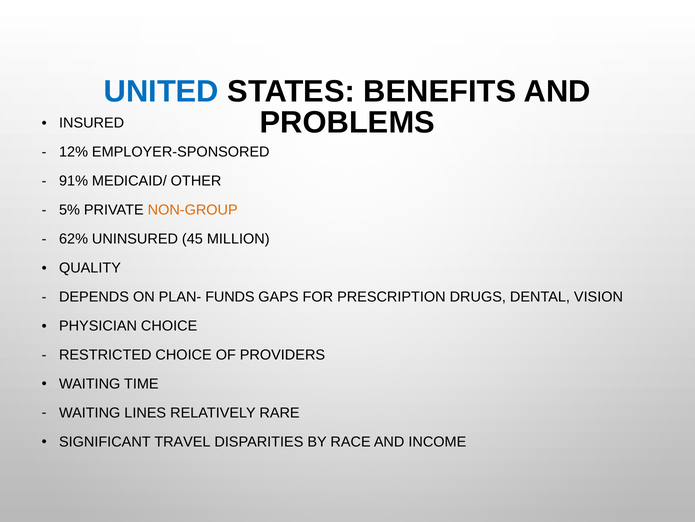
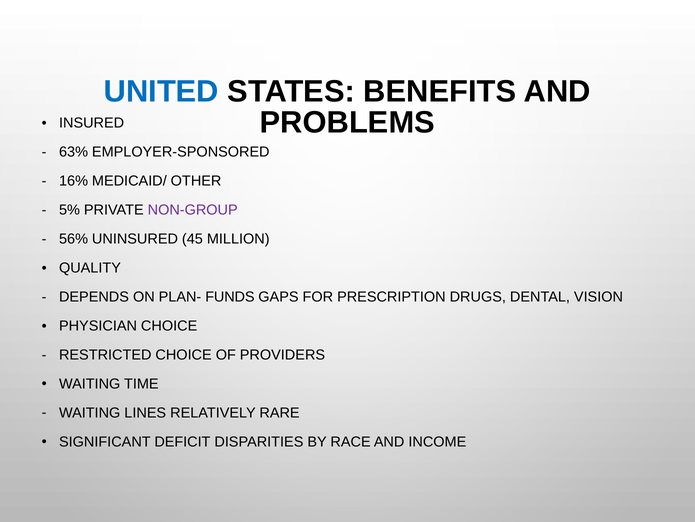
12%: 12% -> 63%
91%: 91% -> 16%
NON-GROUP colour: orange -> purple
62%: 62% -> 56%
TRAVEL: TRAVEL -> DEFICIT
